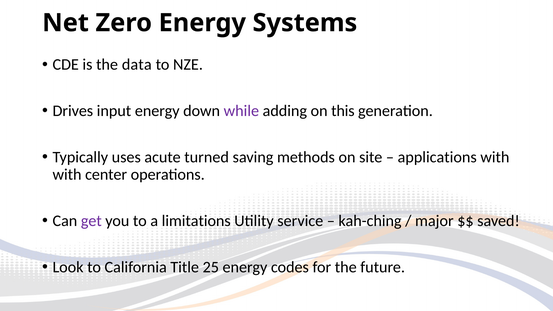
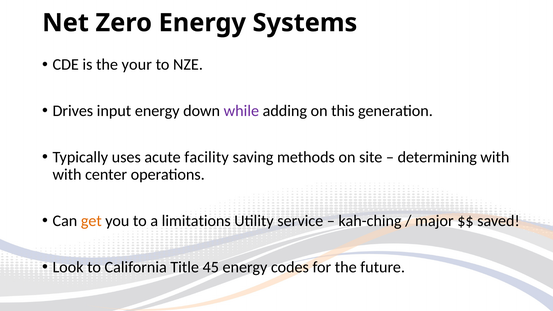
data: data -> your
turned: turned -> facility
applications: applications -> determining
get colour: purple -> orange
25: 25 -> 45
